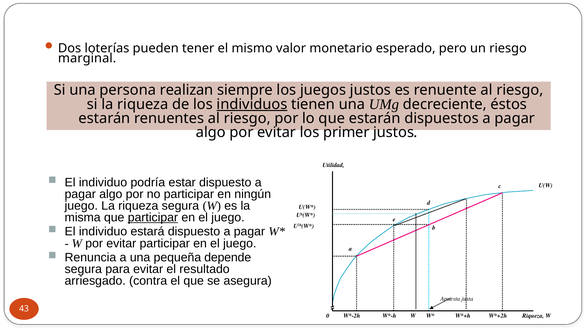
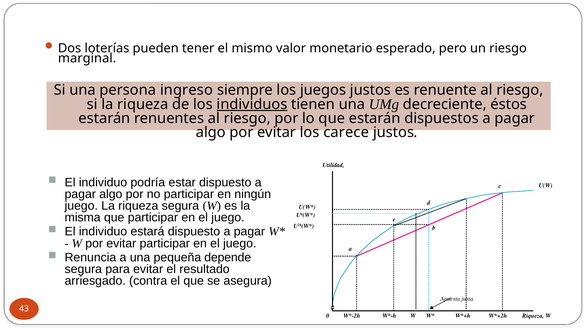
realizan: realizan -> ingreso
primer: primer -> carece
participar at (153, 218) underline: present -> none
